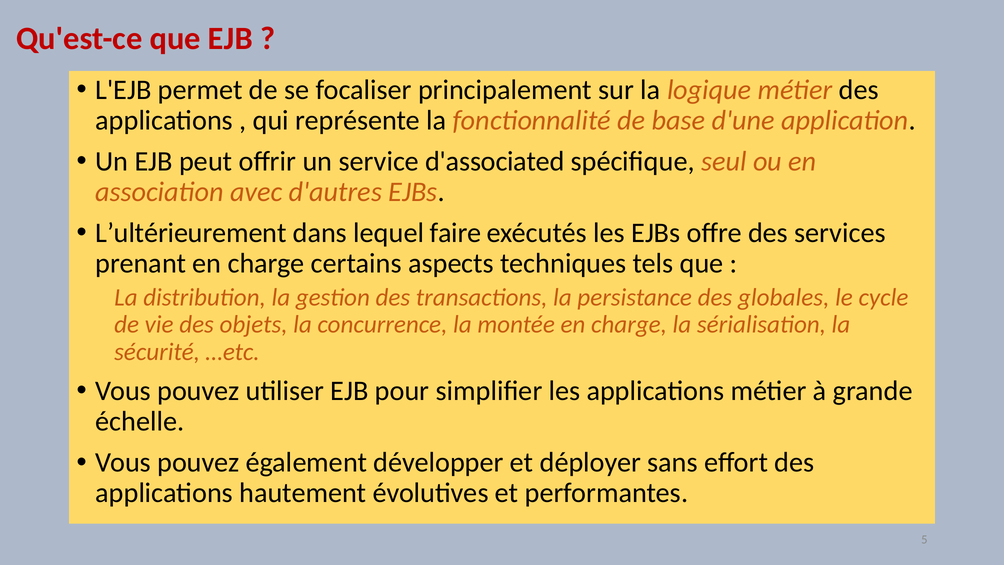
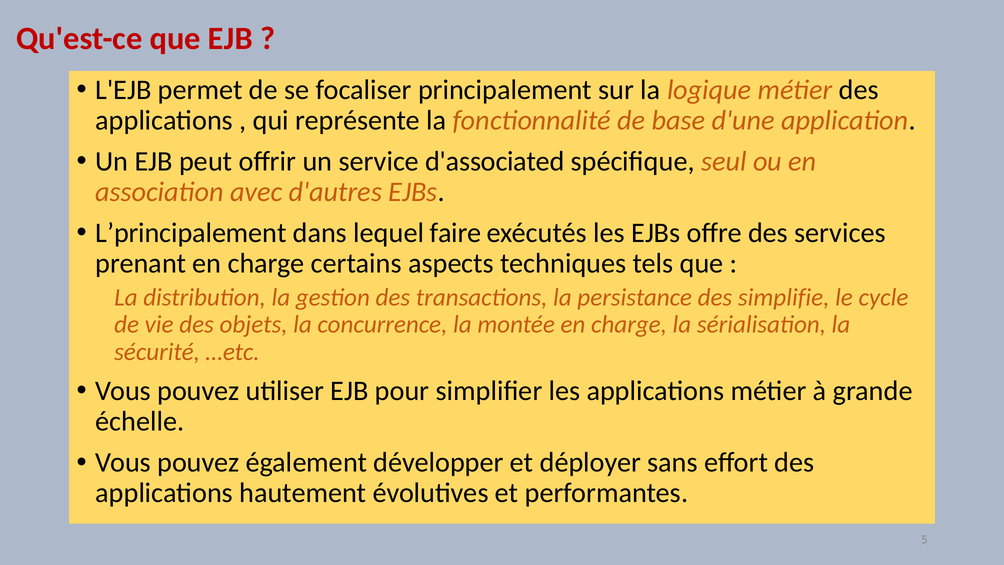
L’ultérieurement: L’ultérieurement -> L’principalement
globales: globales -> simplifie
